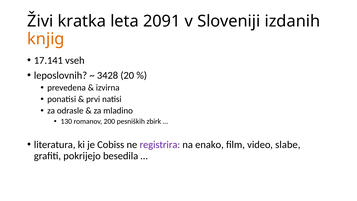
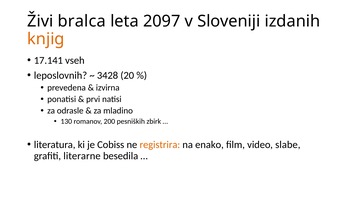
kratka: kratka -> bralca
2091: 2091 -> 2097
registrira colour: purple -> orange
pokrijejo: pokrijejo -> literarne
